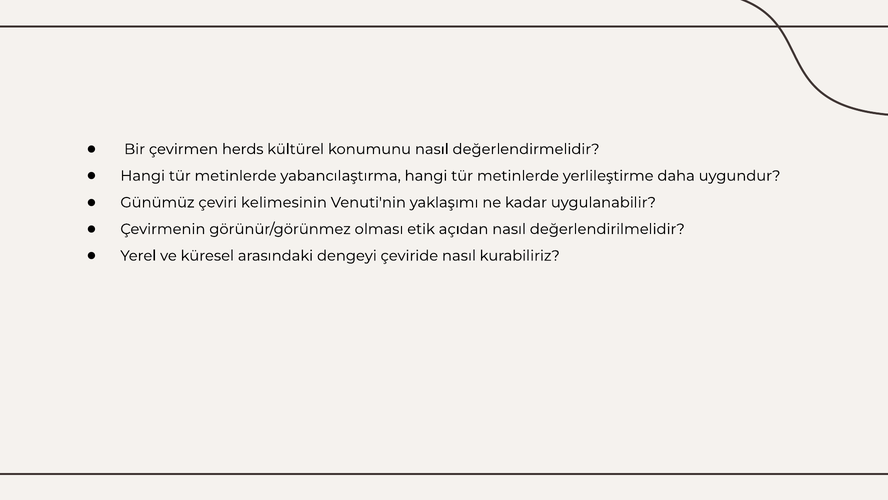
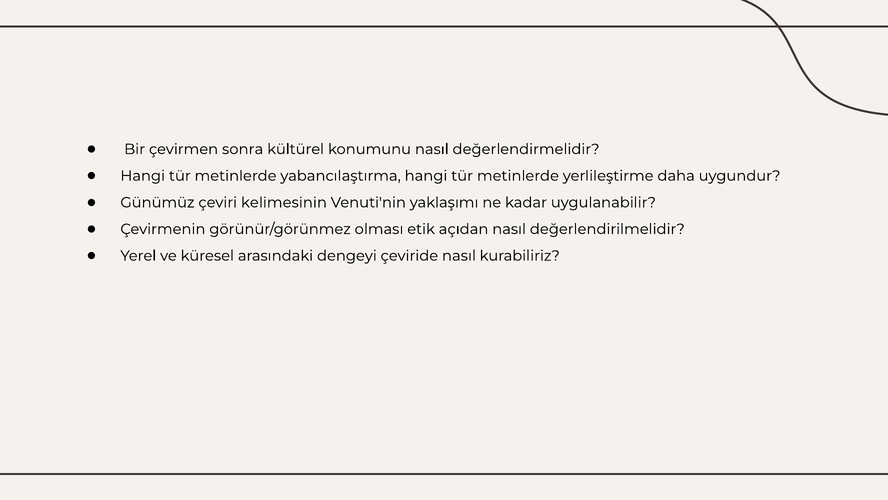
herds: herds -> sonra
